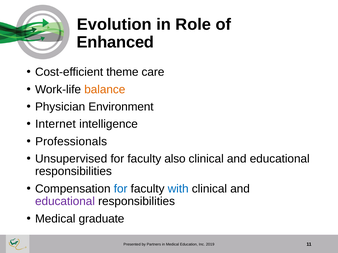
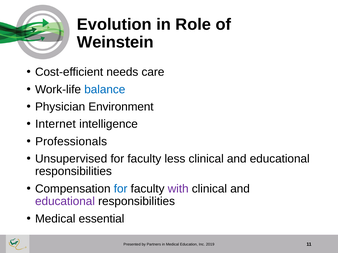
Enhanced: Enhanced -> Weinstein
theme: theme -> needs
balance colour: orange -> blue
also: also -> less
with colour: blue -> purple
graduate: graduate -> essential
